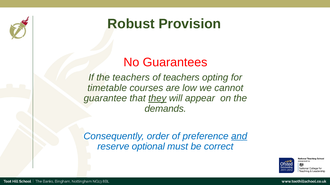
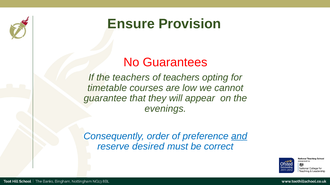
Robust: Robust -> Ensure
they underline: present -> none
demands: demands -> evenings
optional: optional -> desired
